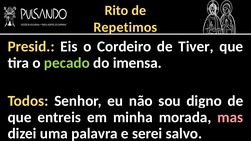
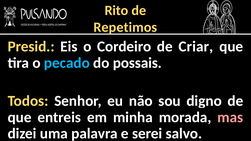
Tiver: Tiver -> Criar
pecado colour: light green -> light blue
imensa: imensa -> possais
